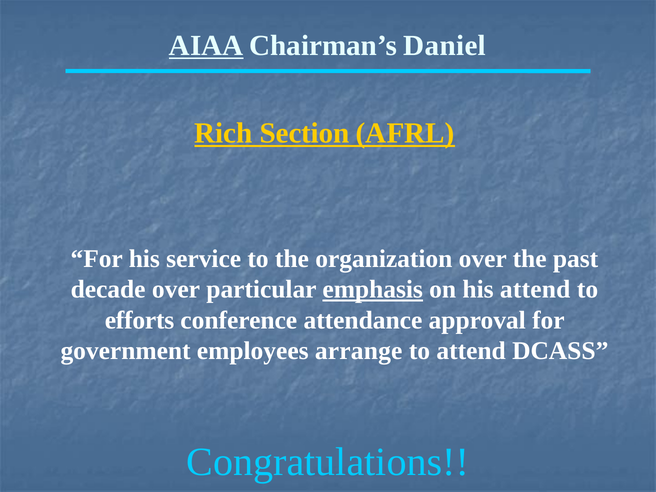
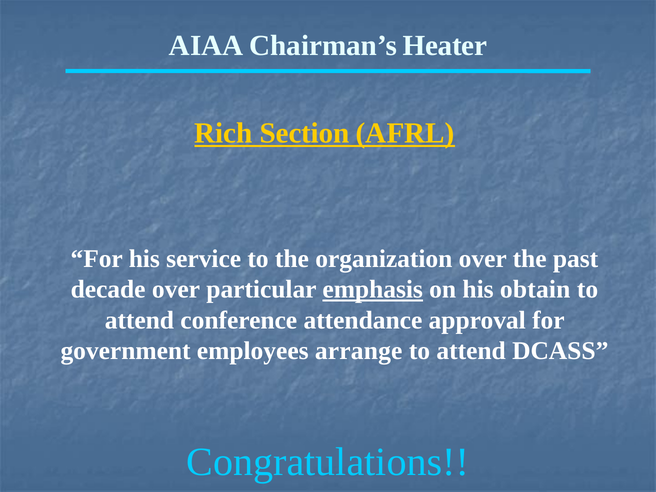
AIAA underline: present -> none
Daniel: Daniel -> Heater
his attend: attend -> obtain
efforts at (140, 320): efforts -> attend
